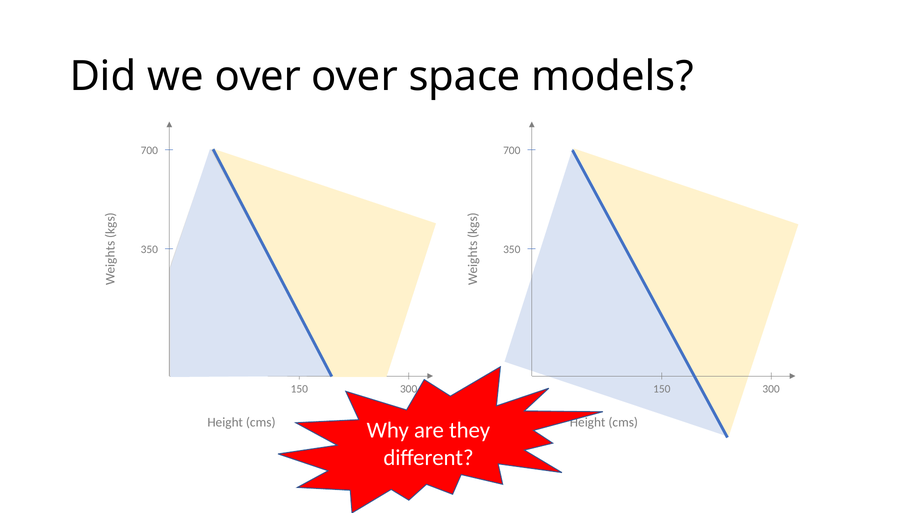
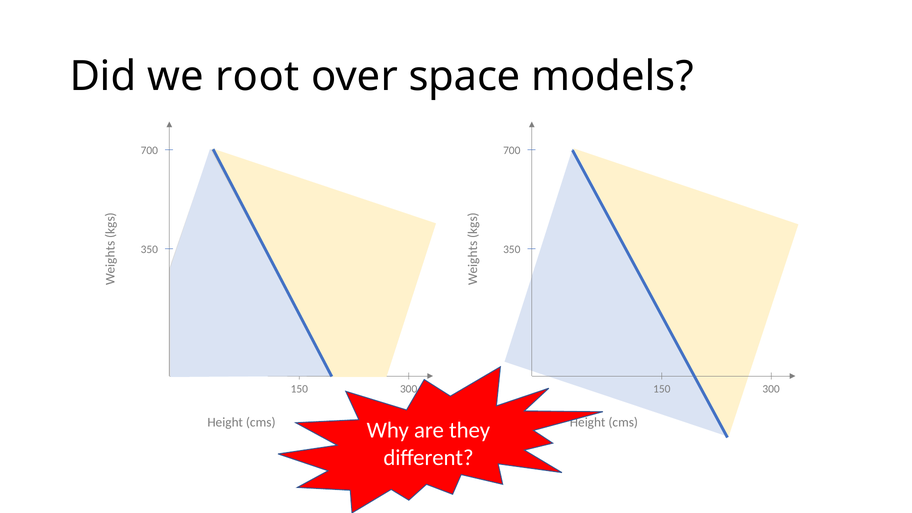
we over: over -> root
